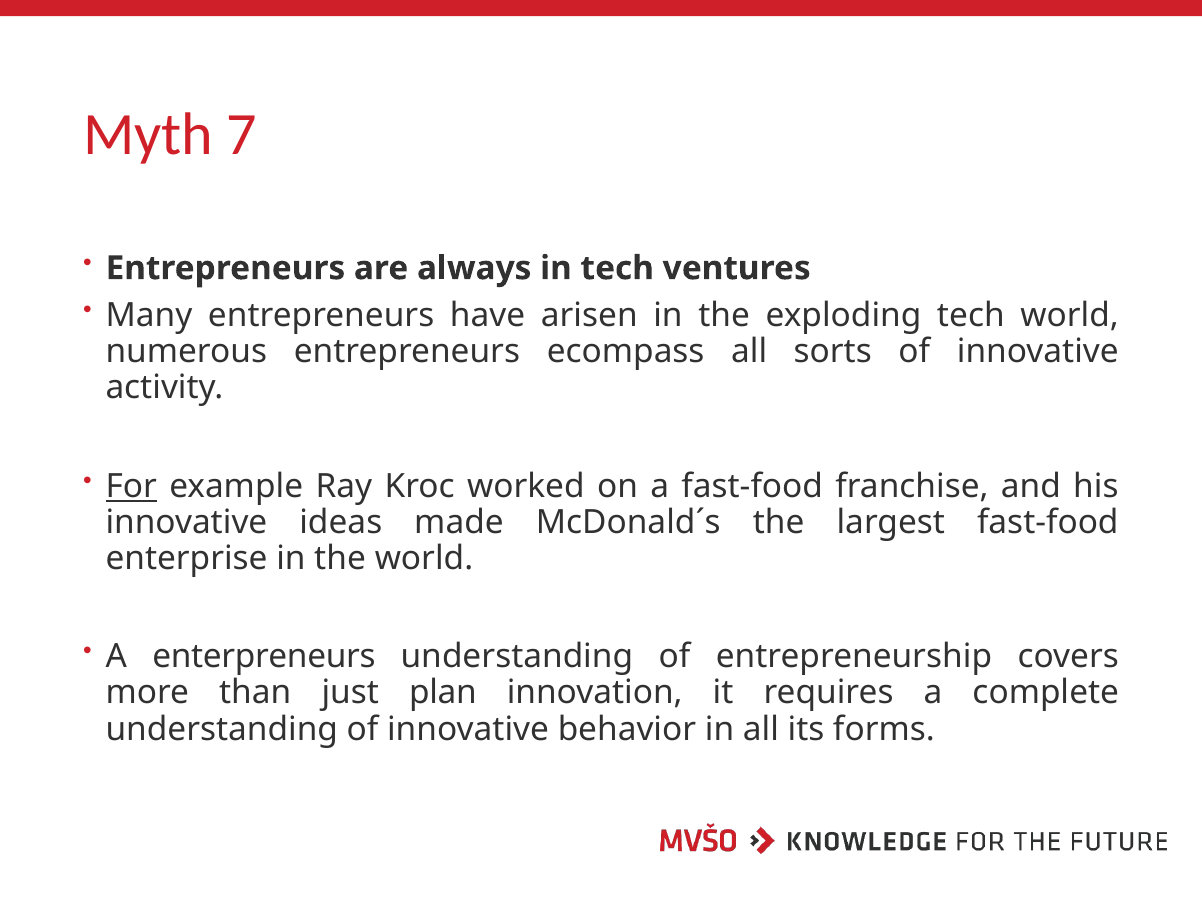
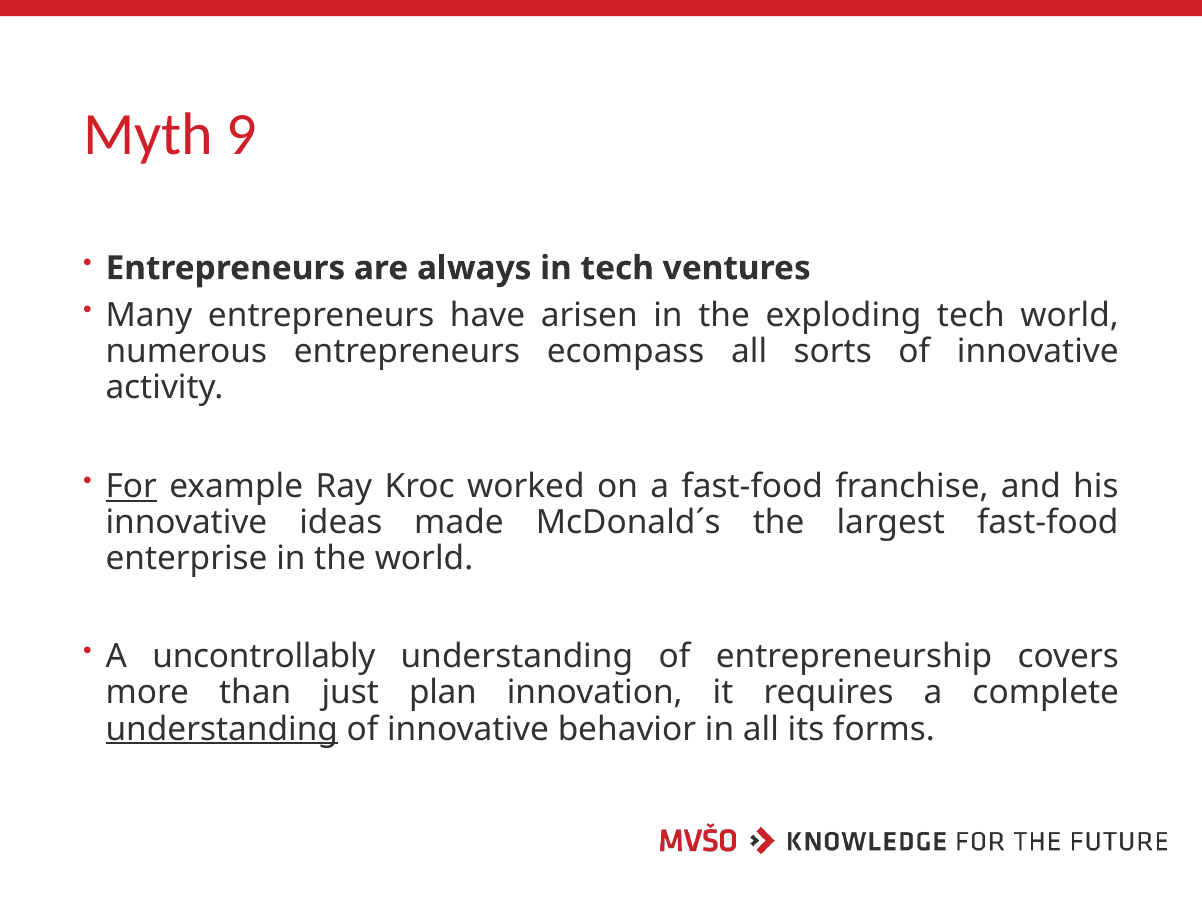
7: 7 -> 9
enterpreneurs: enterpreneurs -> uncontrollably
understanding at (222, 729) underline: none -> present
